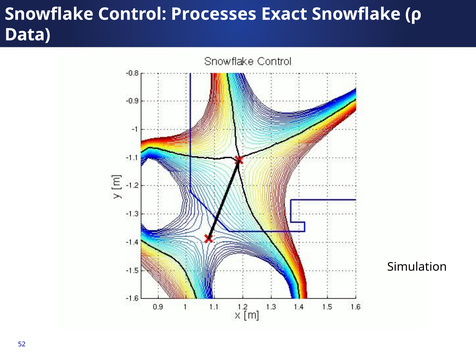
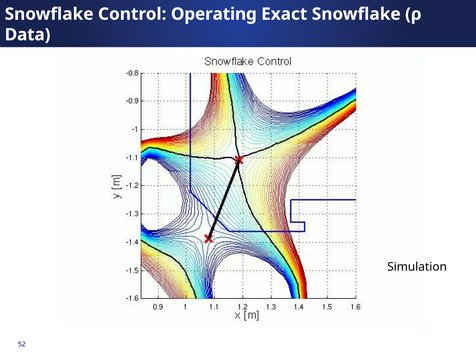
Processes: Processes -> Operating
